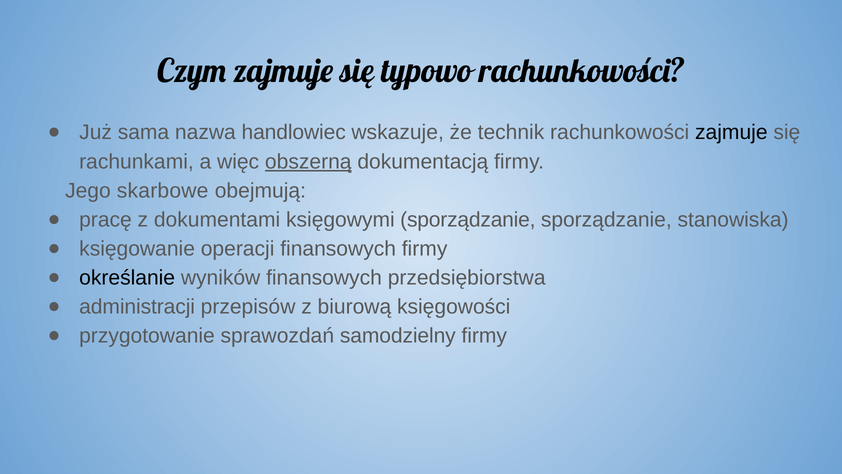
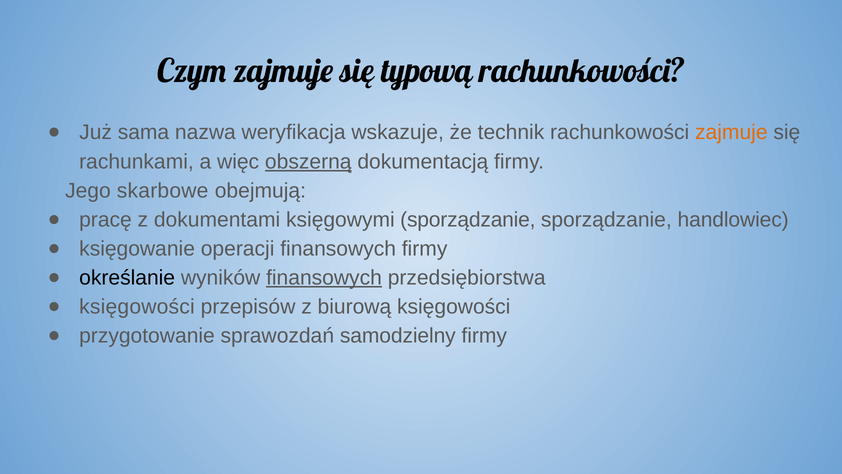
typowo: typowo -> typową
handlowiec: handlowiec -> weryfikacja
zajmuje at (731, 132) colour: black -> orange
stanowiska: stanowiska -> handlowiec
finansowych at (324, 278) underline: none -> present
administracji at (137, 307): administracji -> księgowości
